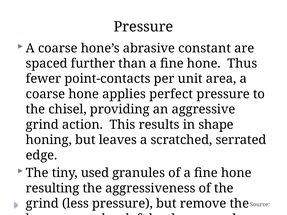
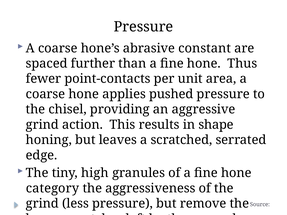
perfect: perfect -> pushed
used: used -> high
resulting: resulting -> category
